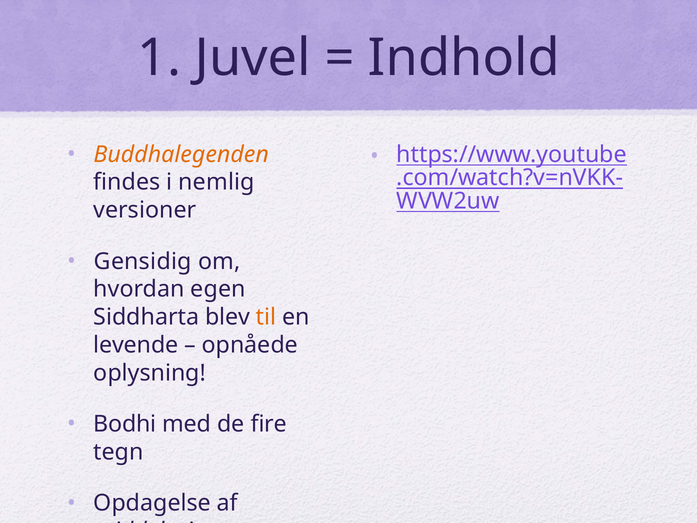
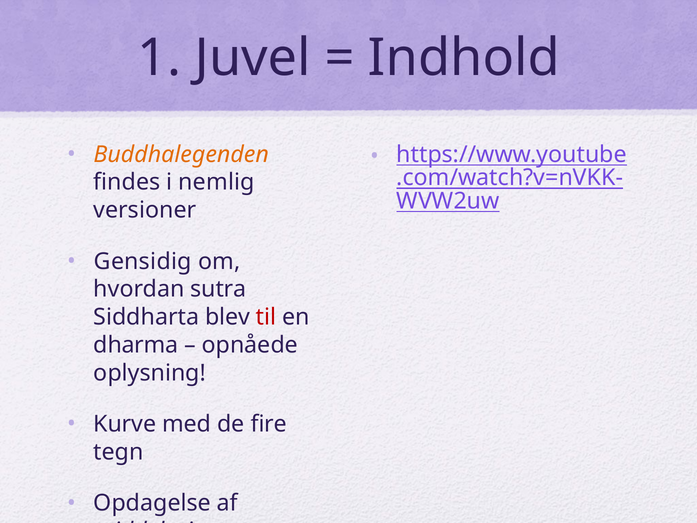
egen: egen -> sutra
til colour: orange -> red
levende: levende -> dharma
Bodhi: Bodhi -> Kurve
